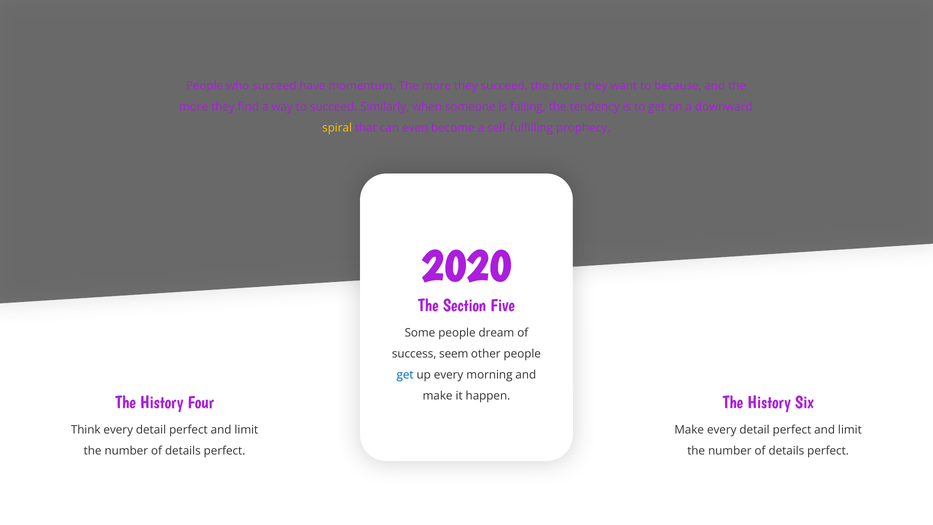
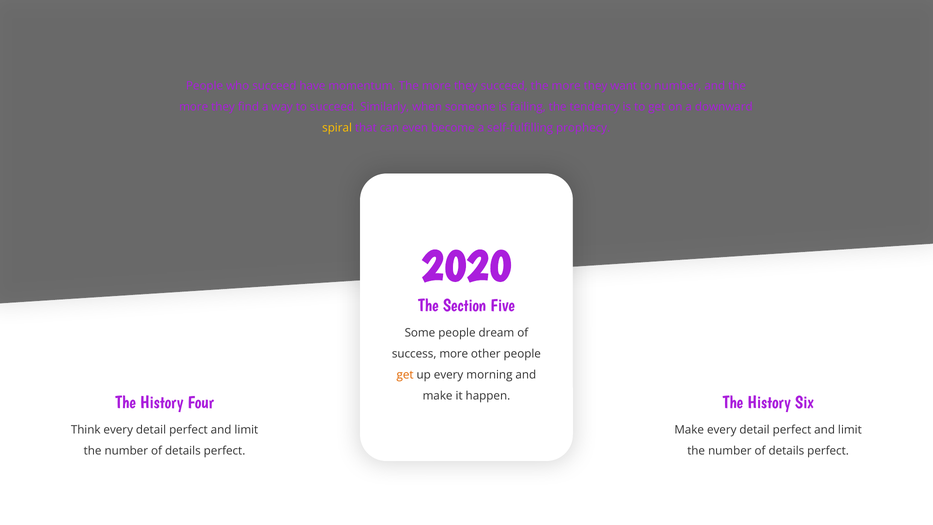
to because: because -> number
success seem: seem -> more
get at (405, 375) colour: blue -> orange
